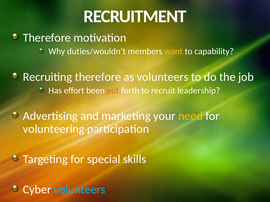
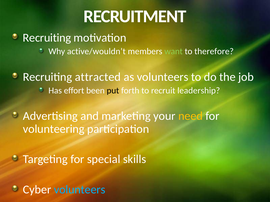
Therefore at (47, 38): Therefore -> Recruiting
duties/wouldn’t: duties/wouldn’t -> active/wouldn’t
want colour: yellow -> light green
capability: capability -> therefore
Recruiting therefore: therefore -> attracted
put colour: orange -> black
